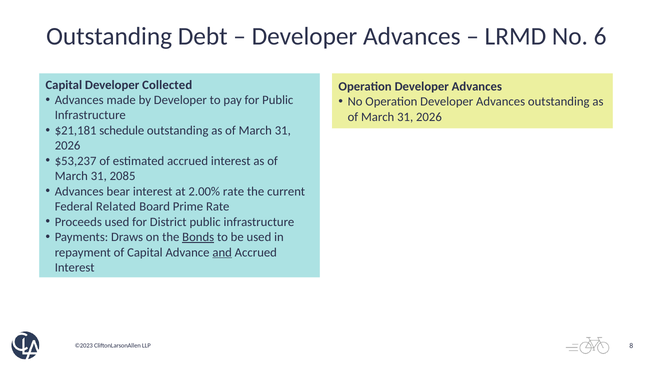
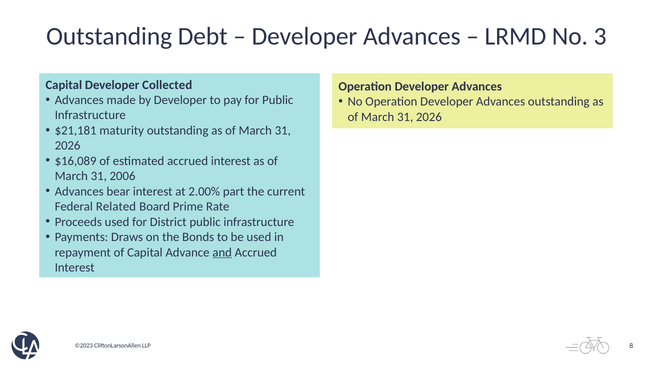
6: 6 -> 3
schedule: schedule -> maturity
$53,237: $53,237 -> $16,089
2085: 2085 -> 2006
2.00% rate: rate -> part
Bonds underline: present -> none
